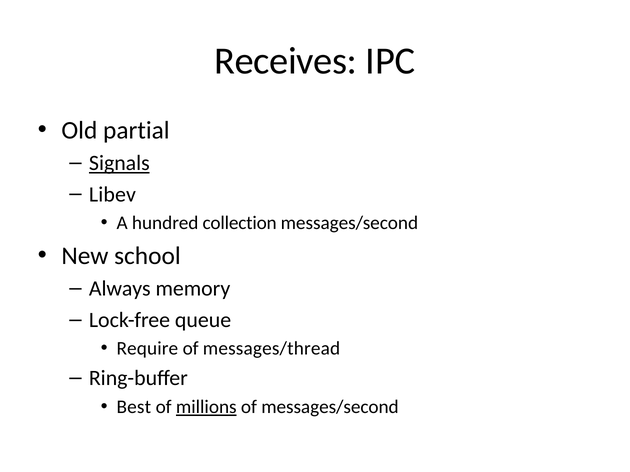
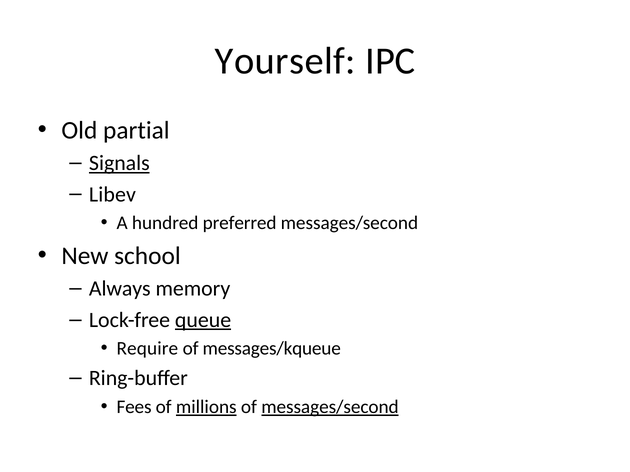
Receives: Receives -> Yourself
collection: collection -> preferred
queue underline: none -> present
messages/thread: messages/thread -> messages/kqueue
Best: Best -> Fees
messages/second at (330, 407) underline: none -> present
